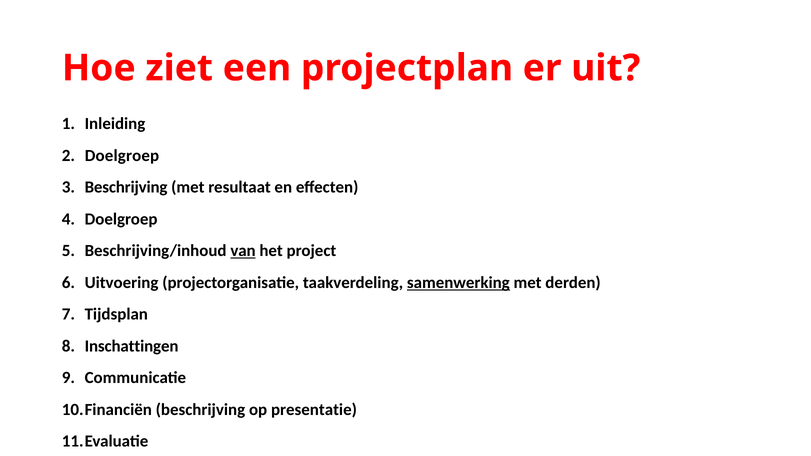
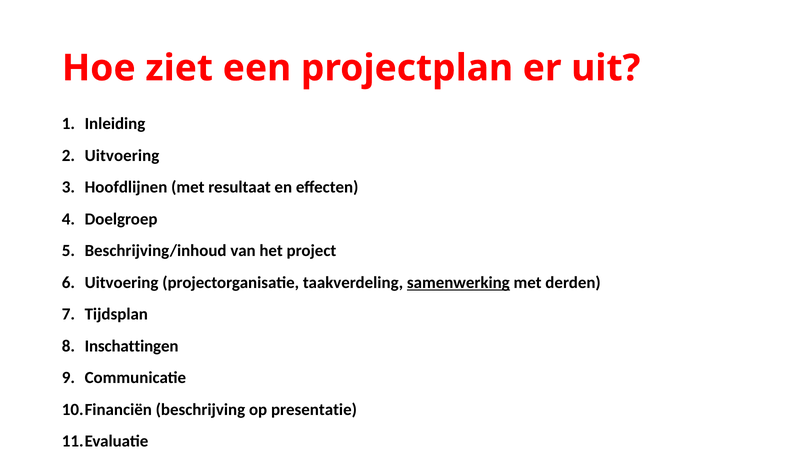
Doelgroep at (122, 156): Doelgroep -> Uitvoering
Beschrijving at (126, 187): Beschrijving -> Hoofdlijnen
van underline: present -> none
